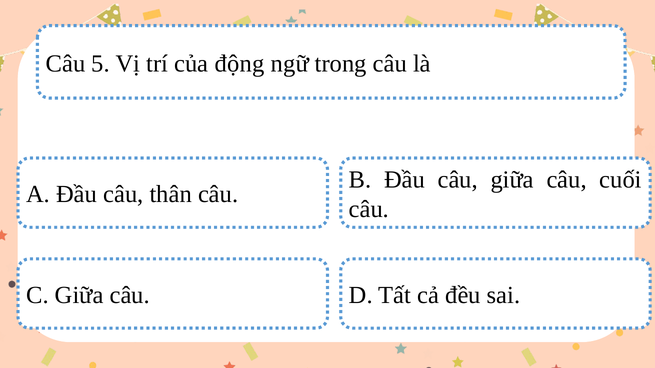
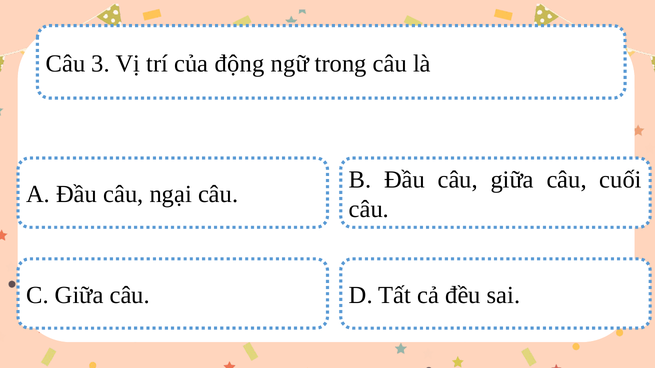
5: 5 -> 3
thân: thân -> ngại
